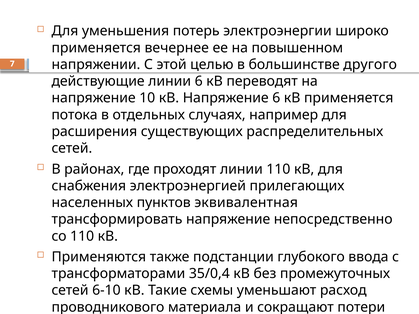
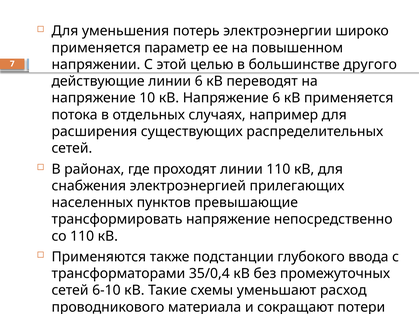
вечернее: вечернее -> параметр
эквивалентная: эквивалентная -> превышающие
